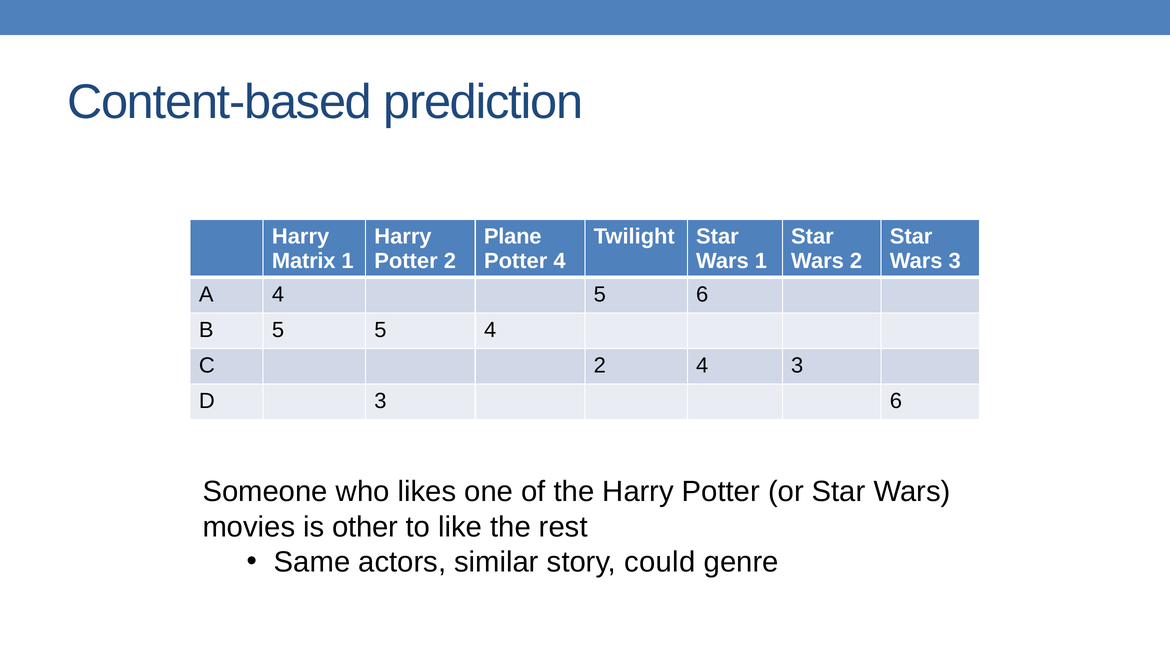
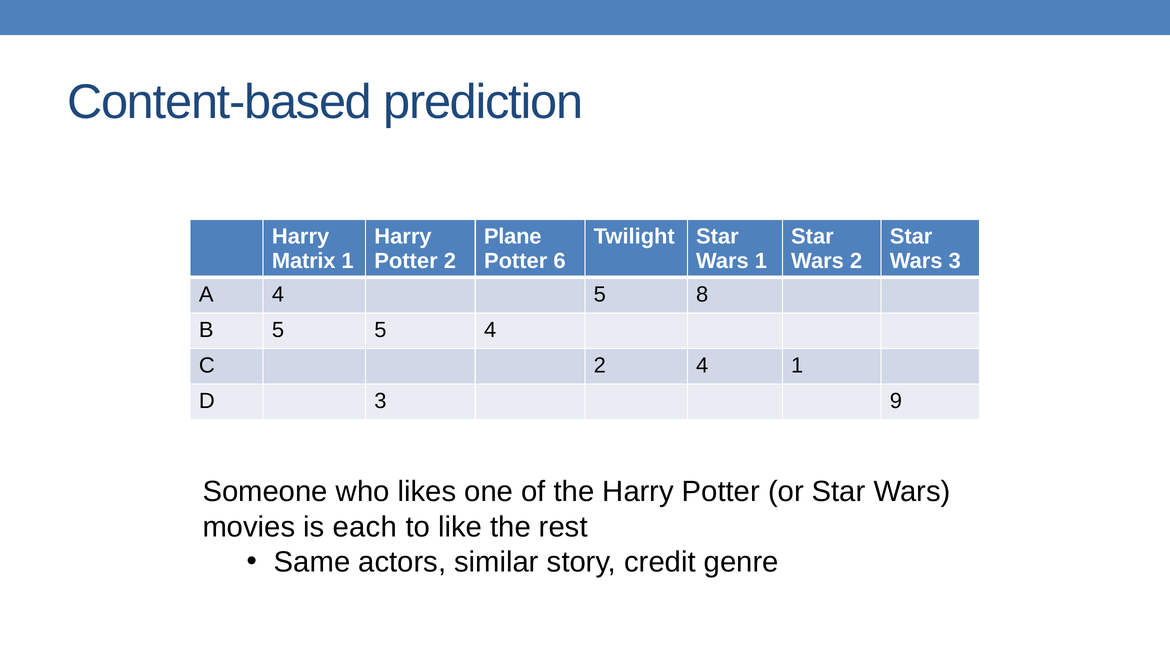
Potter 4: 4 -> 6
5 6: 6 -> 8
4 3: 3 -> 1
3 6: 6 -> 9
other: other -> each
could: could -> credit
